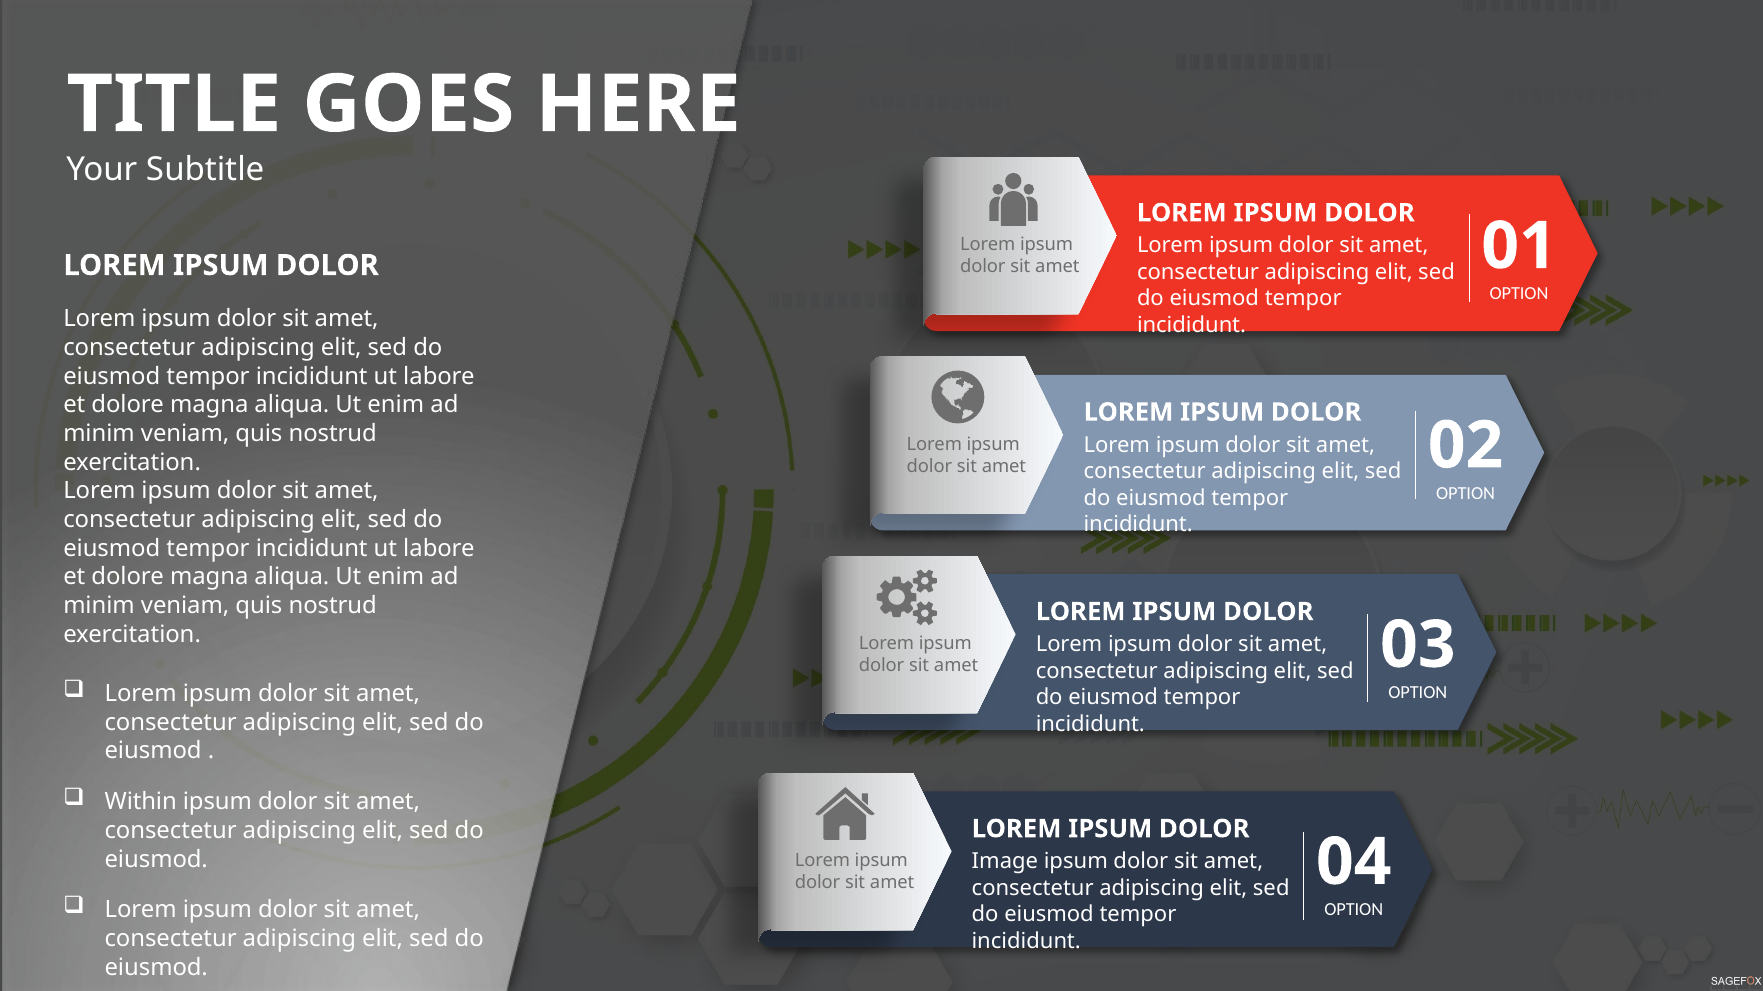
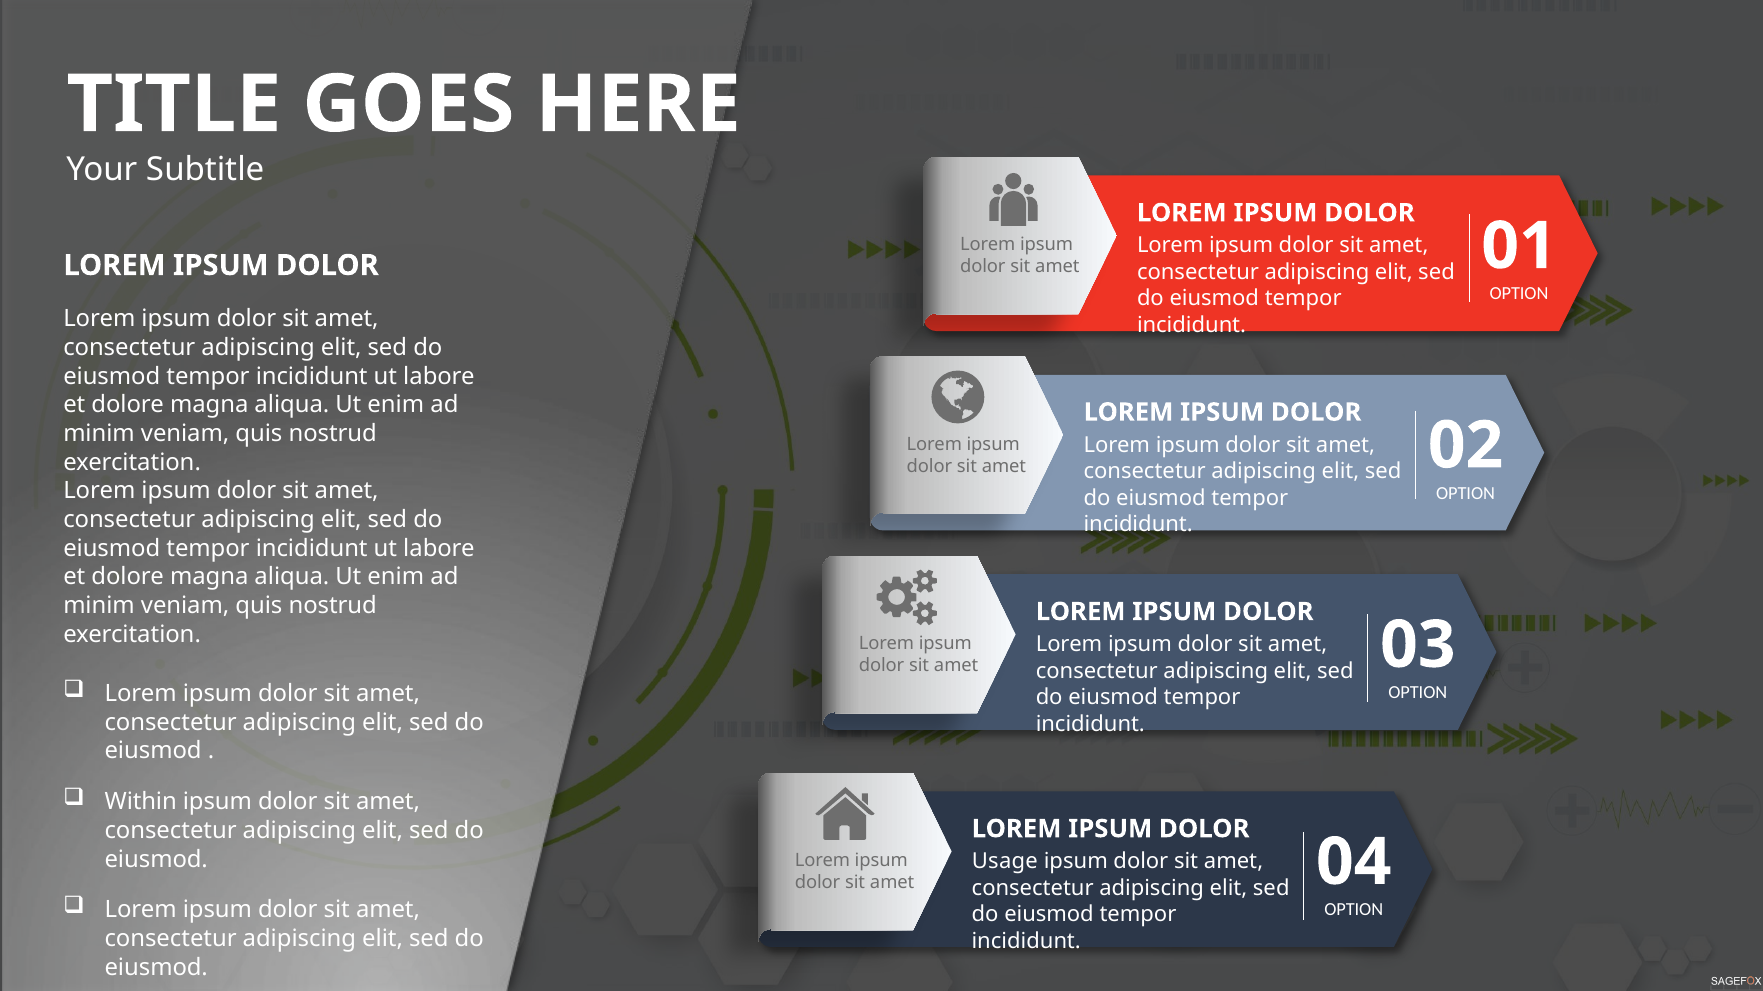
Image: Image -> Usage
